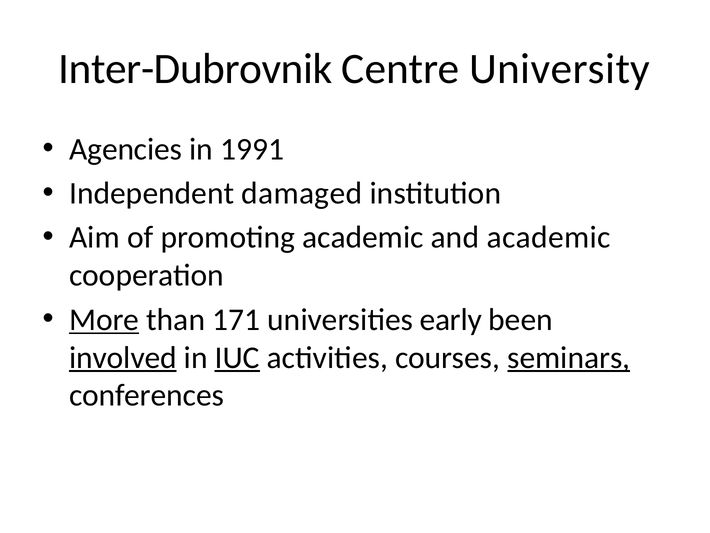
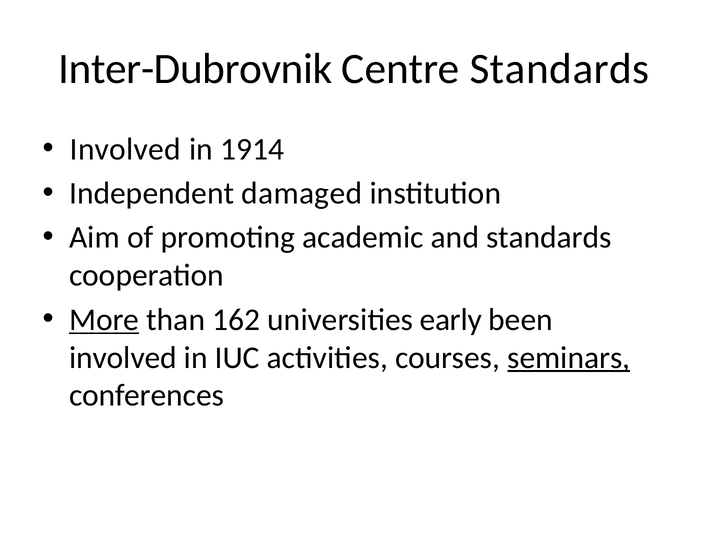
Centre University: University -> Standards
Agencies at (126, 149): Agencies -> Involved
1991: 1991 -> 1914
and academic: academic -> standards
171: 171 -> 162
involved at (123, 357) underline: present -> none
IUC underline: present -> none
